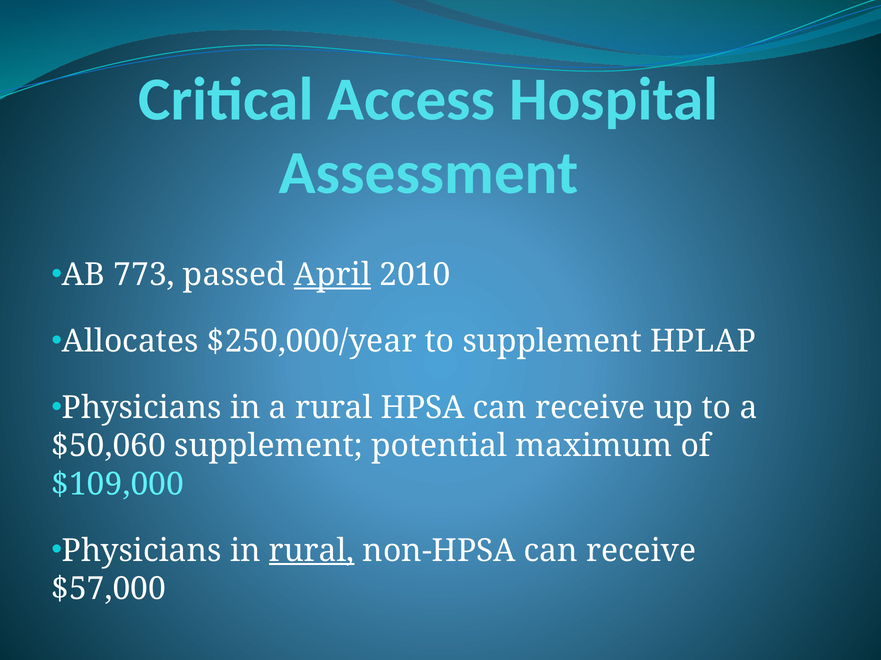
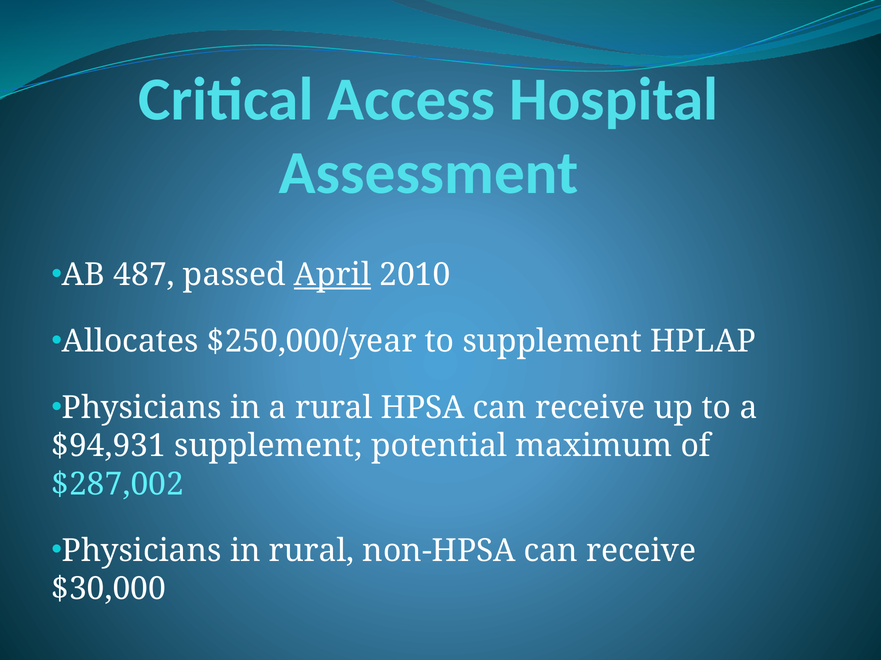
773: 773 -> 487
$50,060: $50,060 -> $94,931
$109,000: $109,000 -> $287,002
rural at (312, 551) underline: present -> none
$57,000: $57,000 -> $30,000
